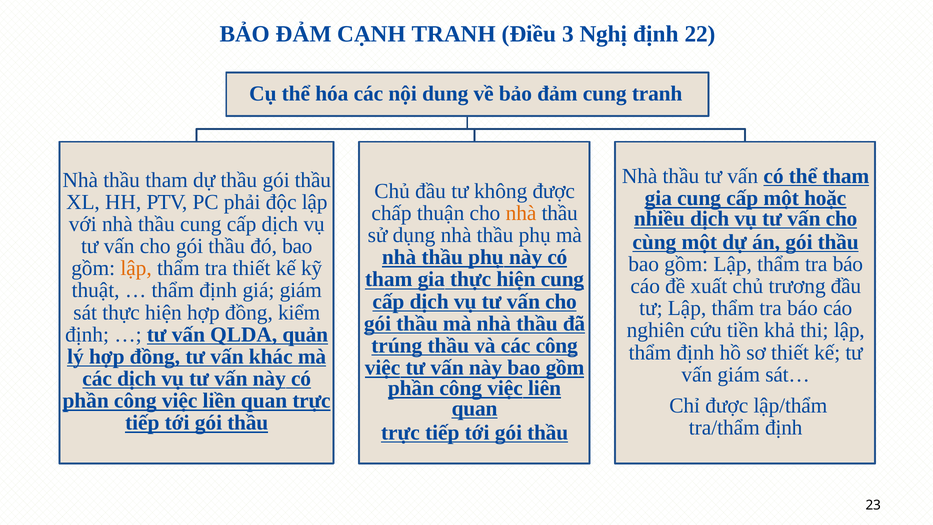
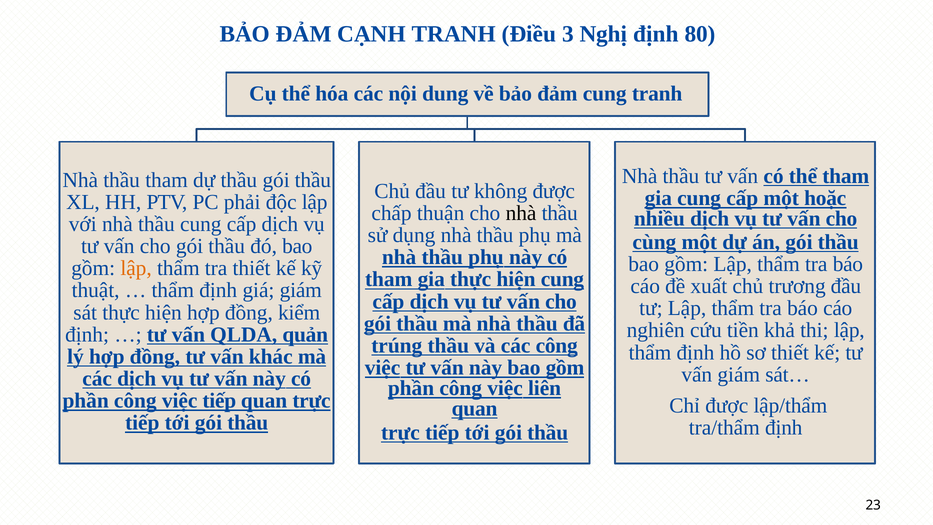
22: 22 -> 80
nhà at (521, 213) colour: orange -> black
việc liền: liền -> tiếp
